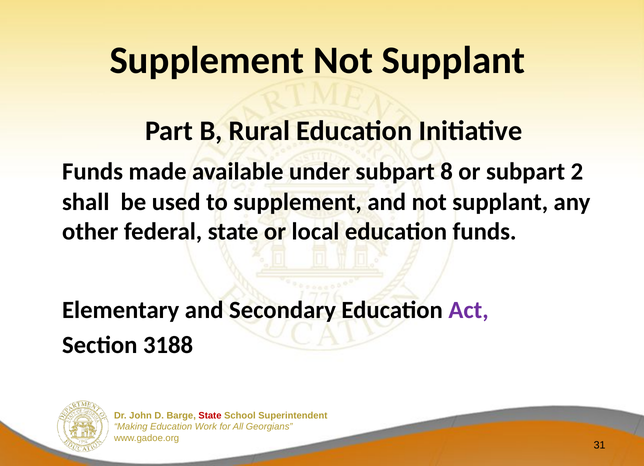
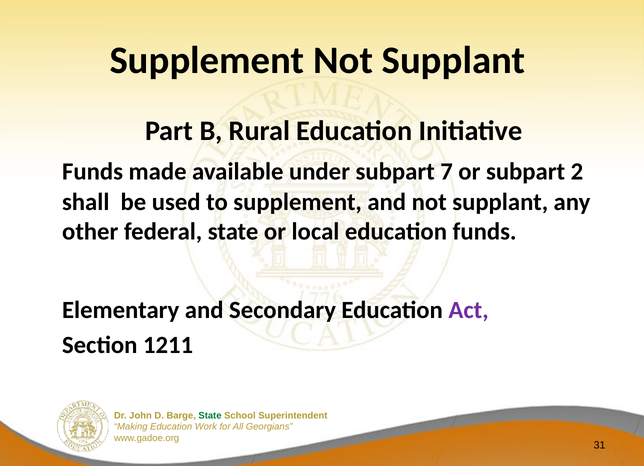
8: 8 -> 7
3188: 3188 -> 1211
State at (210, 415) colour: red -> green
